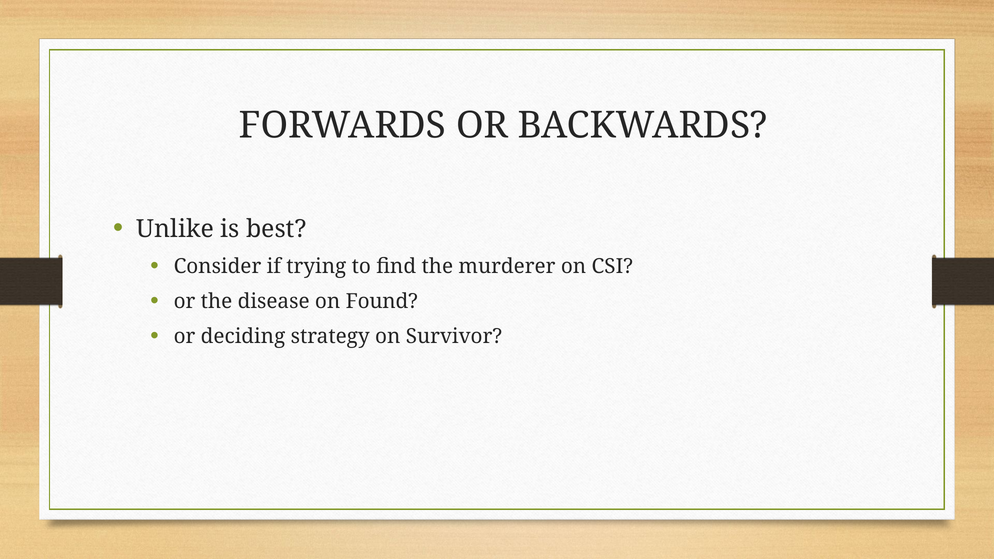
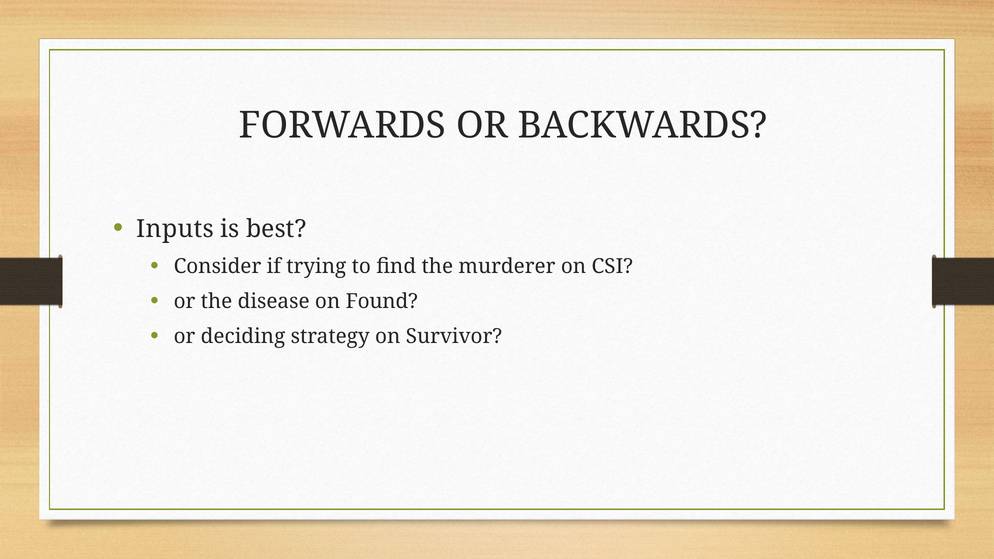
Unlike: Unlike -> Inputs
